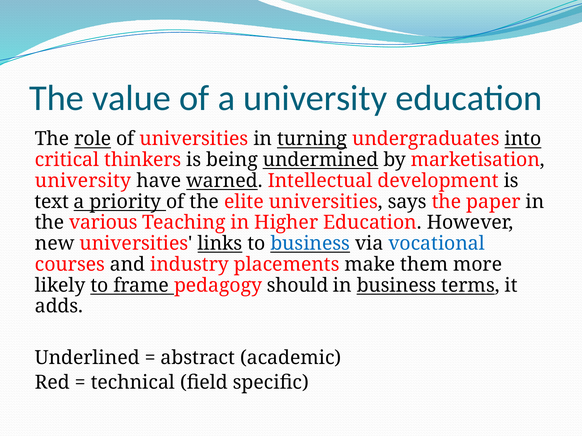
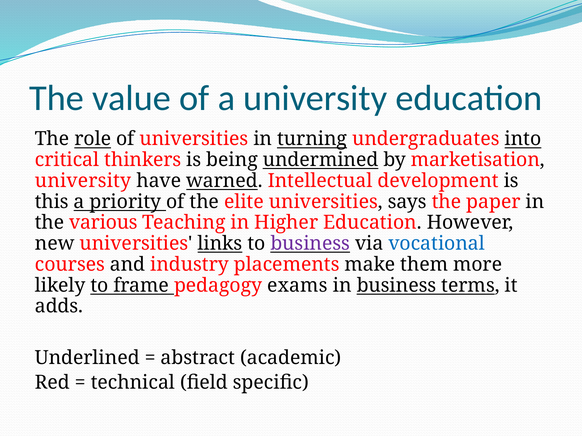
text: text -> this
business at (310, 244) colour: blue -> purple
should: should -> exams
